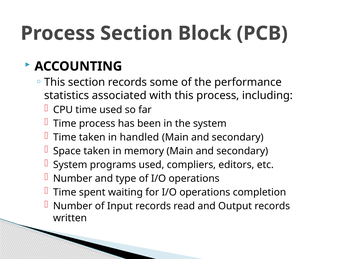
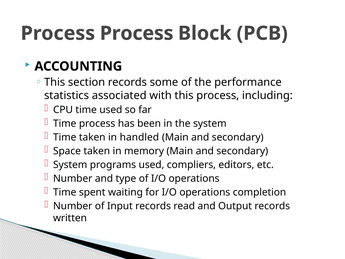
Process Section: Section -> Process
